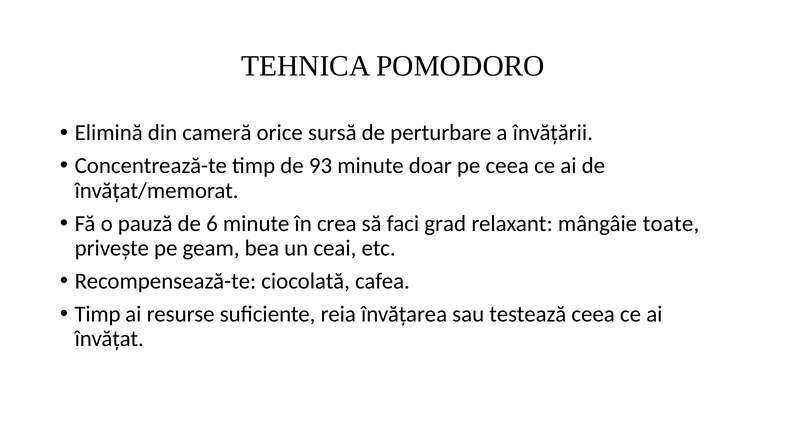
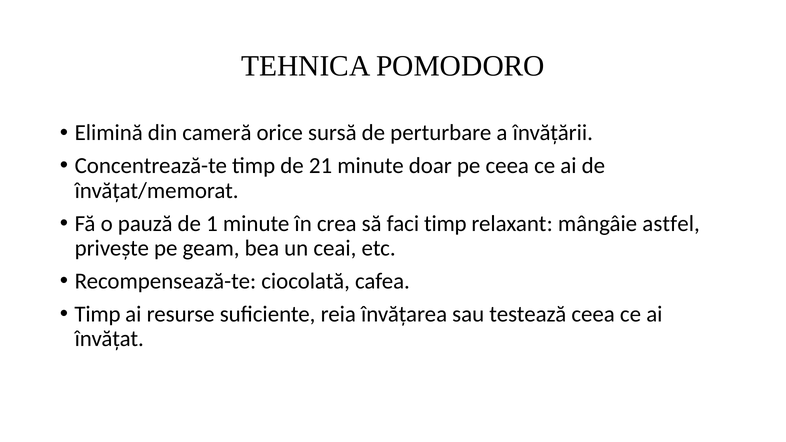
93: 93 -> 21
6: 6 -> 1
faci grad: grad -> timp
toate: toate -> astfel
